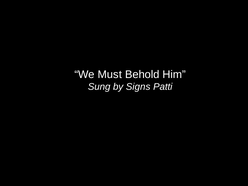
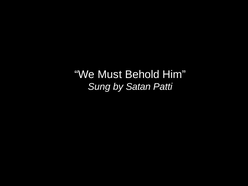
Signs: Signs -> Satan
